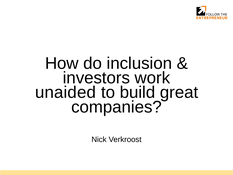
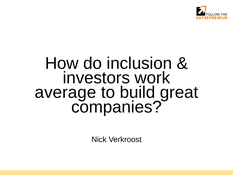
unaided: unaided -> average
